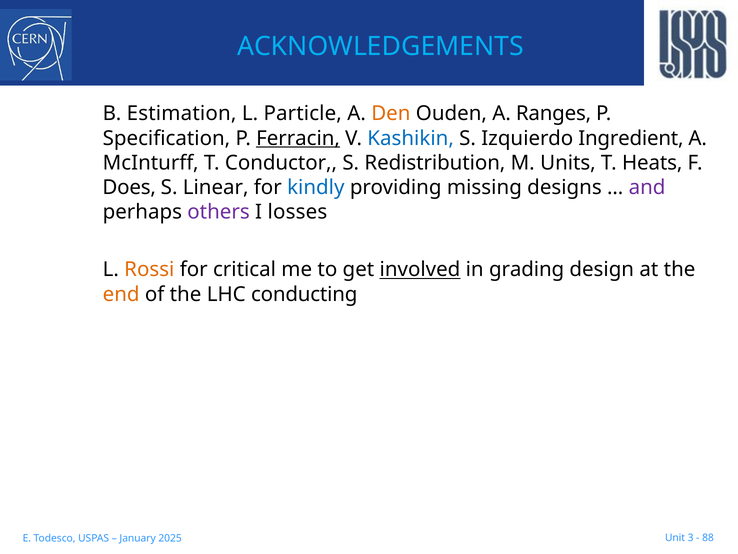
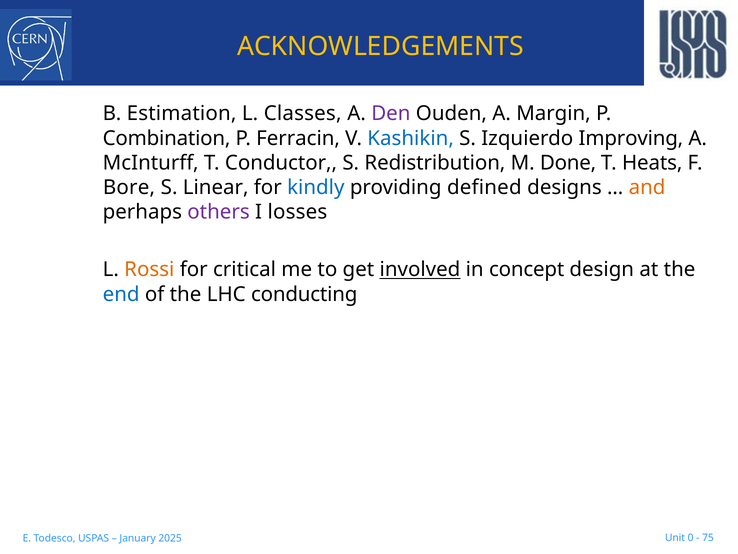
ACKNOWLEDGEMENTS colour: light blue -> yellow
Particle: Particle -> Classes
Den colour: orange -> purple
Ranges: Ranges -> Margin
Specification: Specification -> Combination
Ferracin underline: present -> none
Ingredient: Ingredient -> Improving
Units: Units -> Done
Does: Does -> Bore
missing: missing -> defined
and colour: purple -> orange
grading: grading -> concept
end colour: orange -> blue
3: 3 -> 0
88: 88 -> 75
